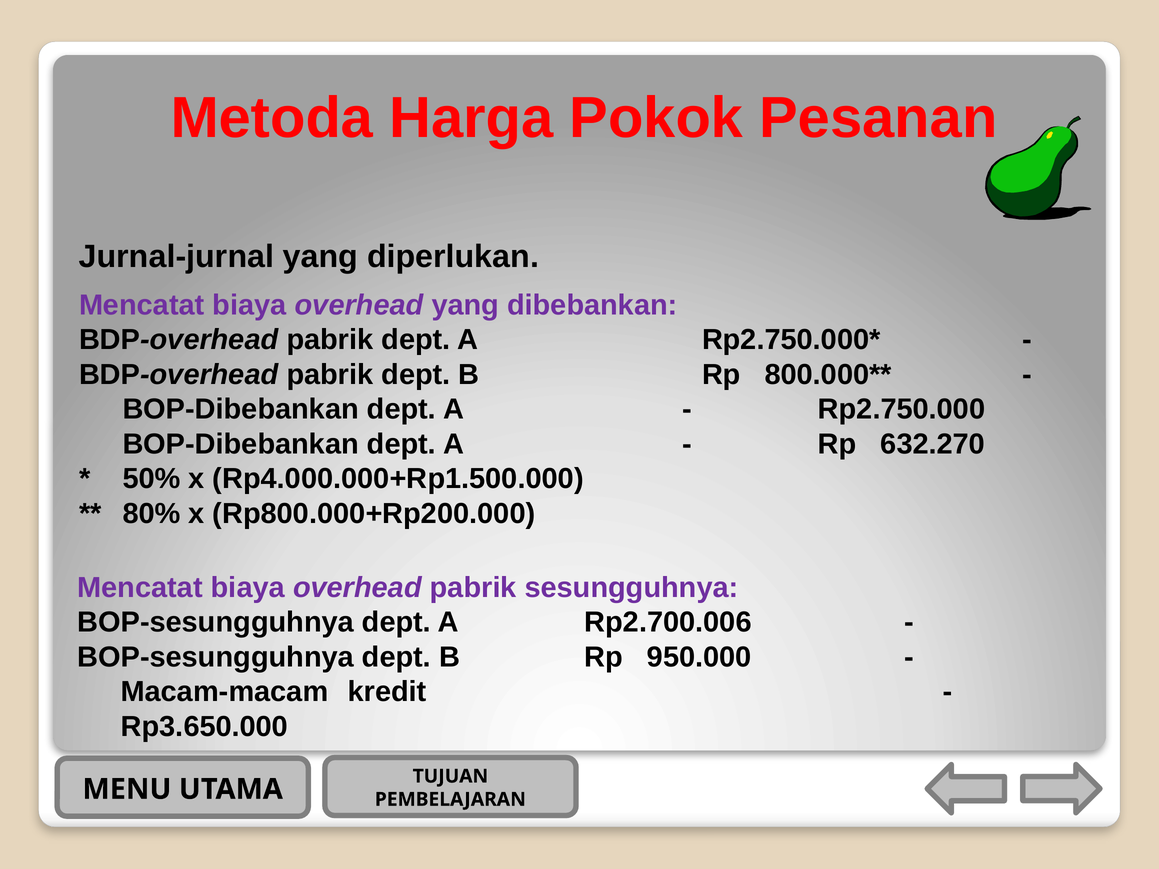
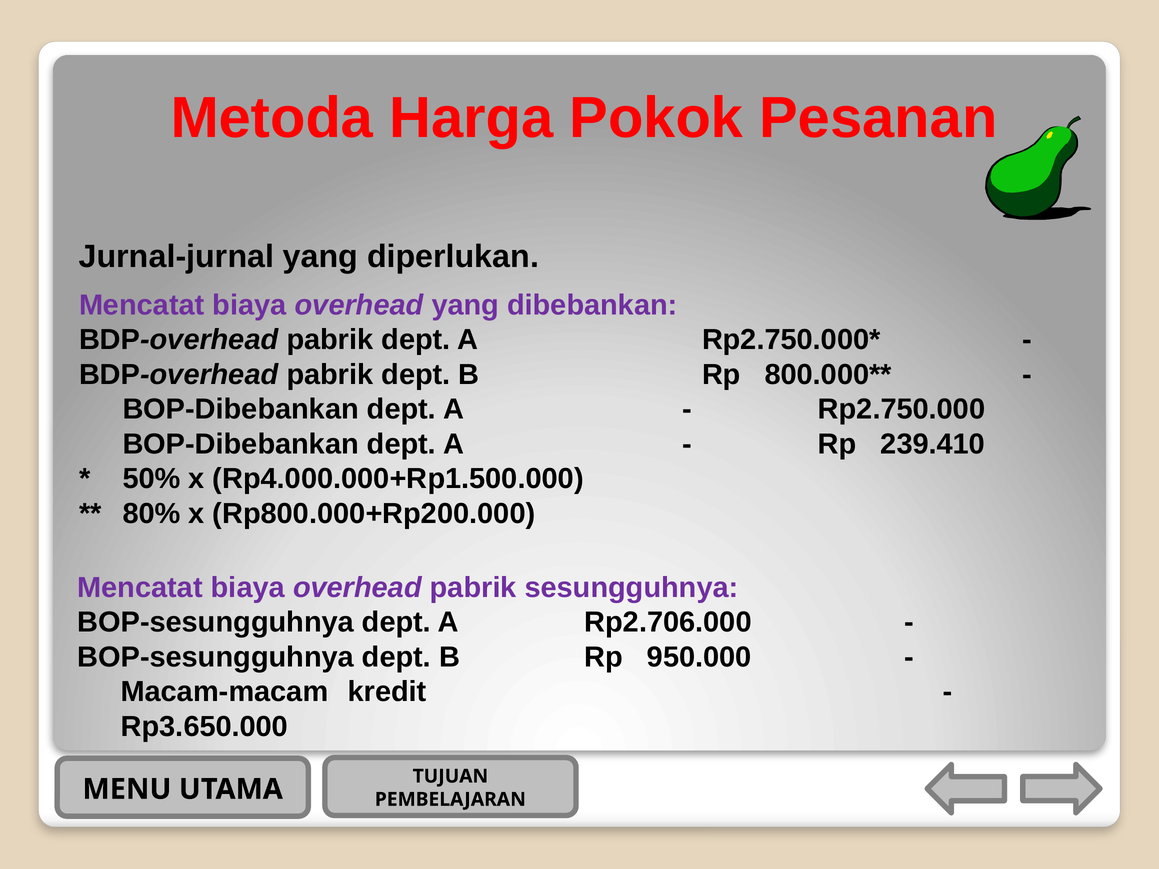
632.270: 632.270 -> 239.410
Rp2.700.006: Rp2.700.006 -> Rp2.706.000
